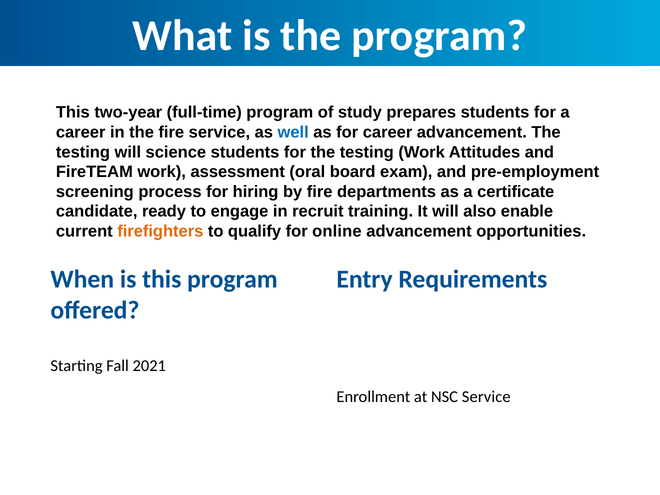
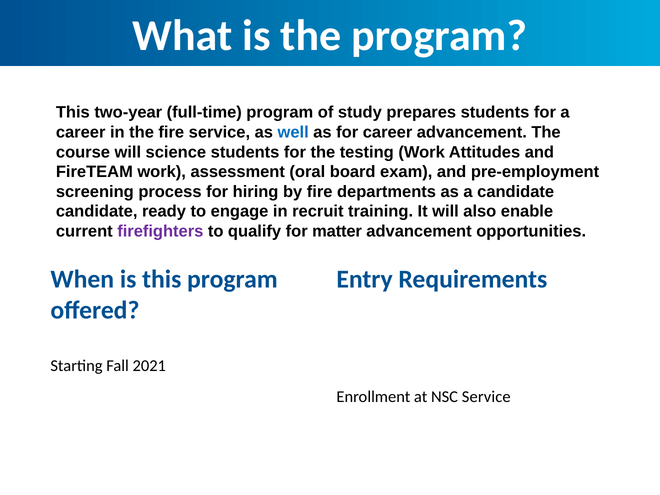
testing at (83, 152): testing -> course
a certificate: certificate -> candidate
firefighters colour: orange -> purple
online: online -> matter
